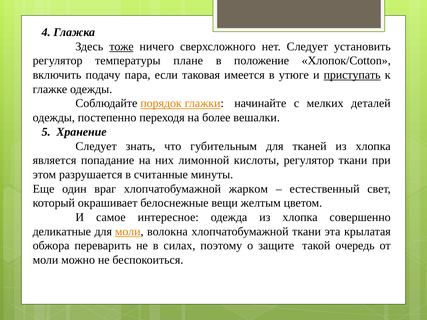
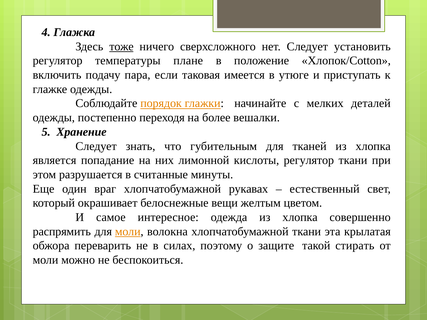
приступать underline: present -> none
жарком: жарком -> рукавах
деликатные: деликатные -> распрямить
очередь: очередь -> стирать
